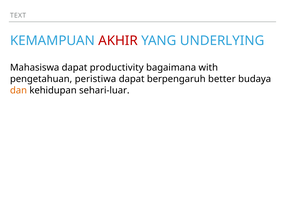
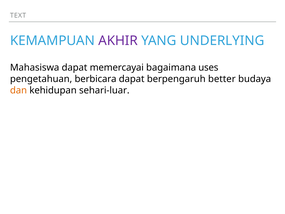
AKHIR colour: red -> purple
productivity: productivity -> memercayai
with: with -> uses
peristiwa: peristiwa -> berbicara
